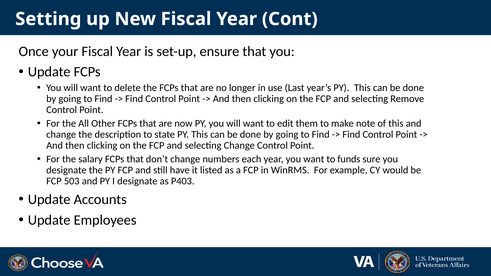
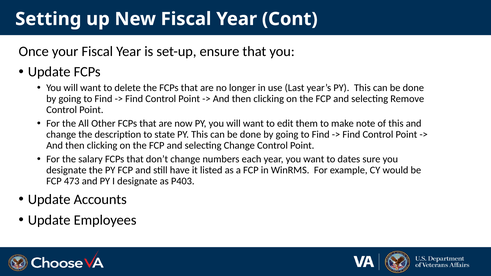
funds: funds -> dates
503: 503 -> 473
